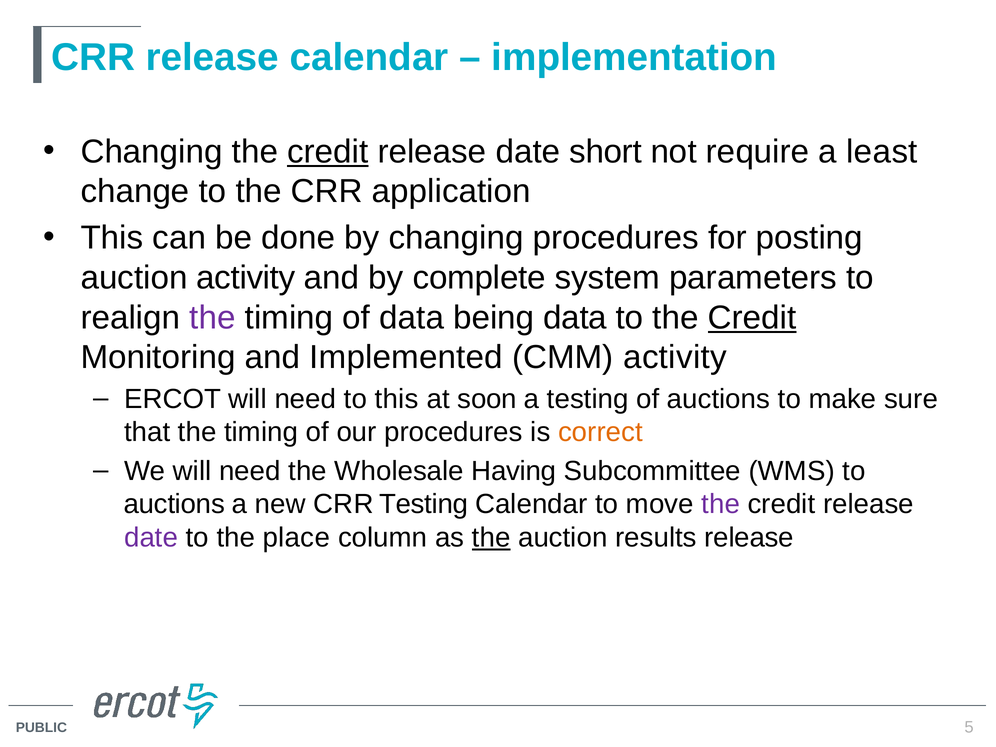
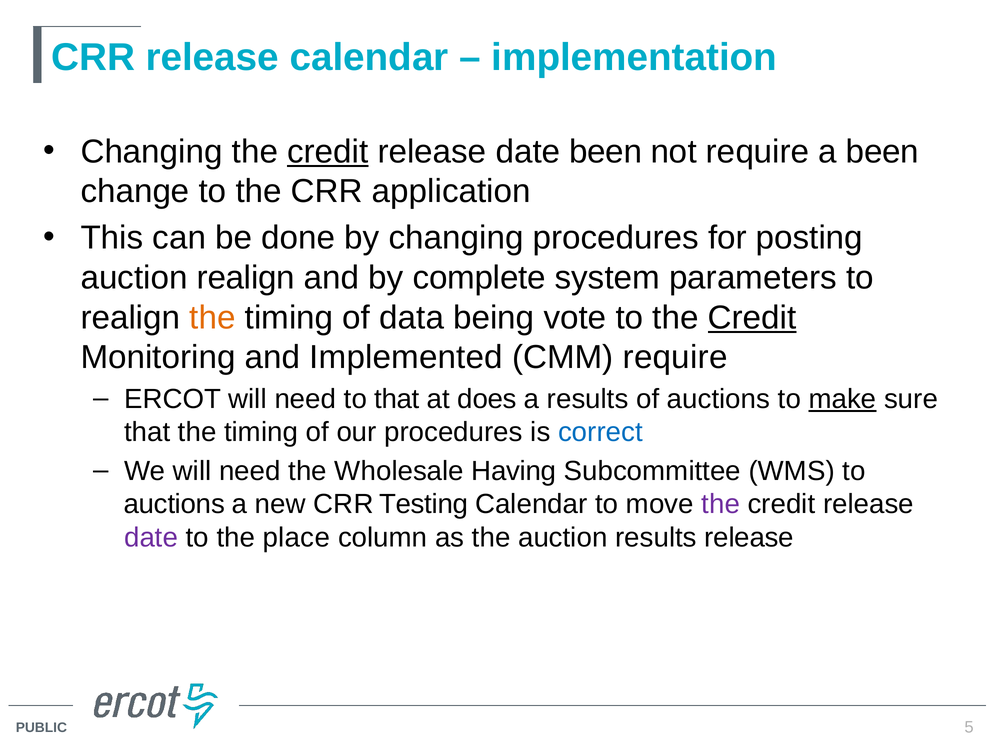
date short: short -> been
a least: least -> been
auction activity: activity -> realign
the at (212, 318) colour: purple -> orange
being data: data -> vote
CMM activity: activity -> require
to this: this -> that
soon: soon -> does
a testing: testing -> results
make underline: none -> present
correct colour: orange -> blue
the at (491, 538) underline: present -> none
